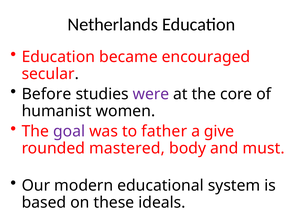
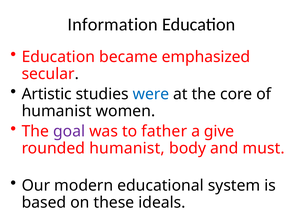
Netherlands: Netherlands -> Information
encouraged: encouraged -> emphasized
Before: Before -> Artistic
were colour: purple -> blue
rounded mastered: mastered -> humanist
